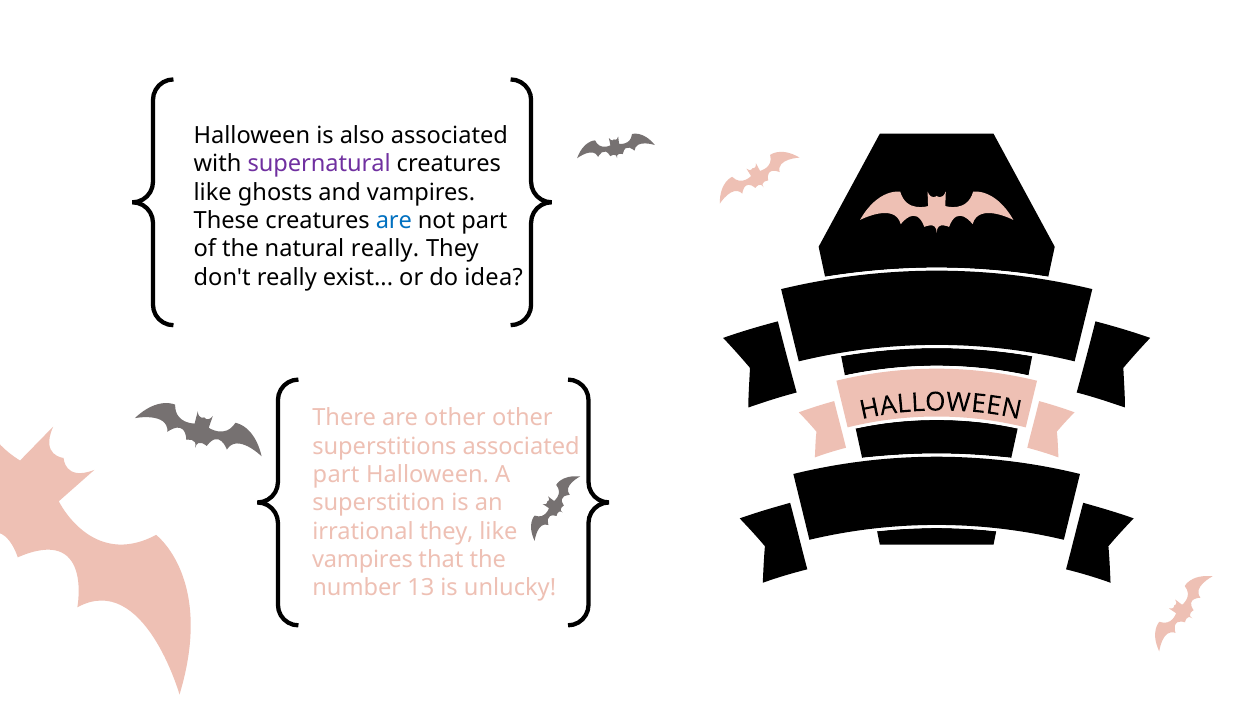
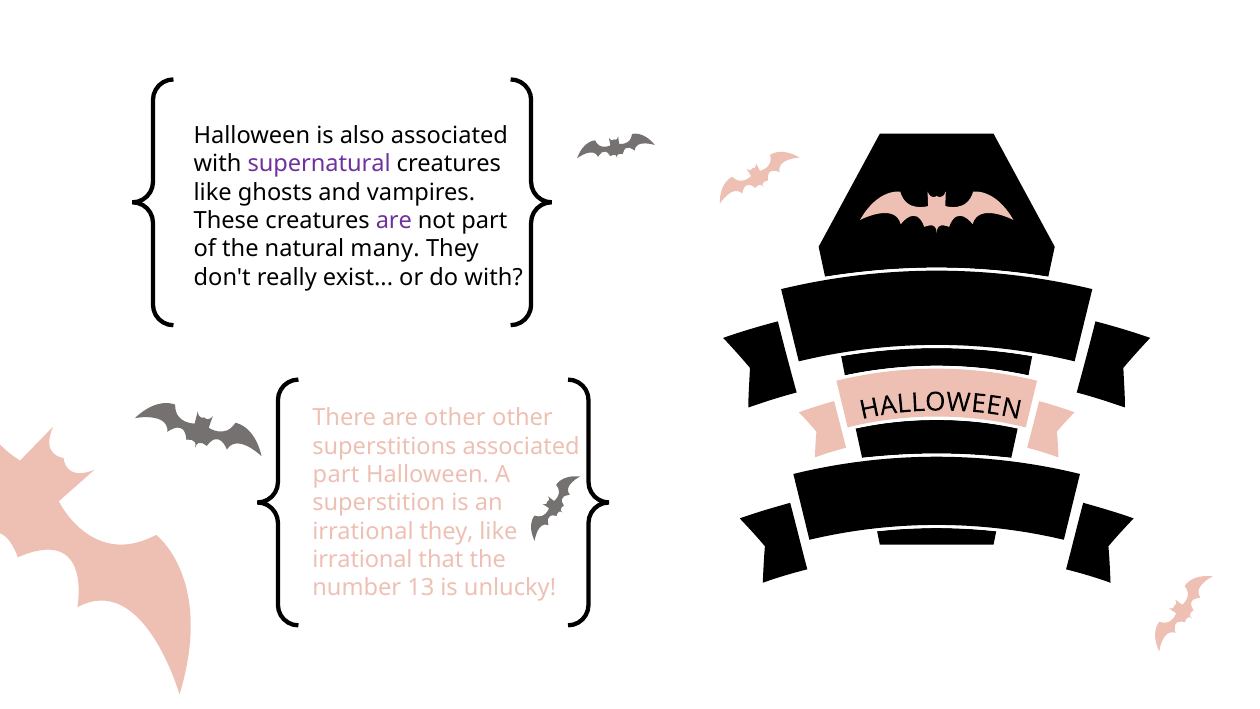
are at (394, 221) colour: blue -> purple
natural really: really -> many
do idea: idea -> with
vampires at (363, 560): vampires -> irrational
